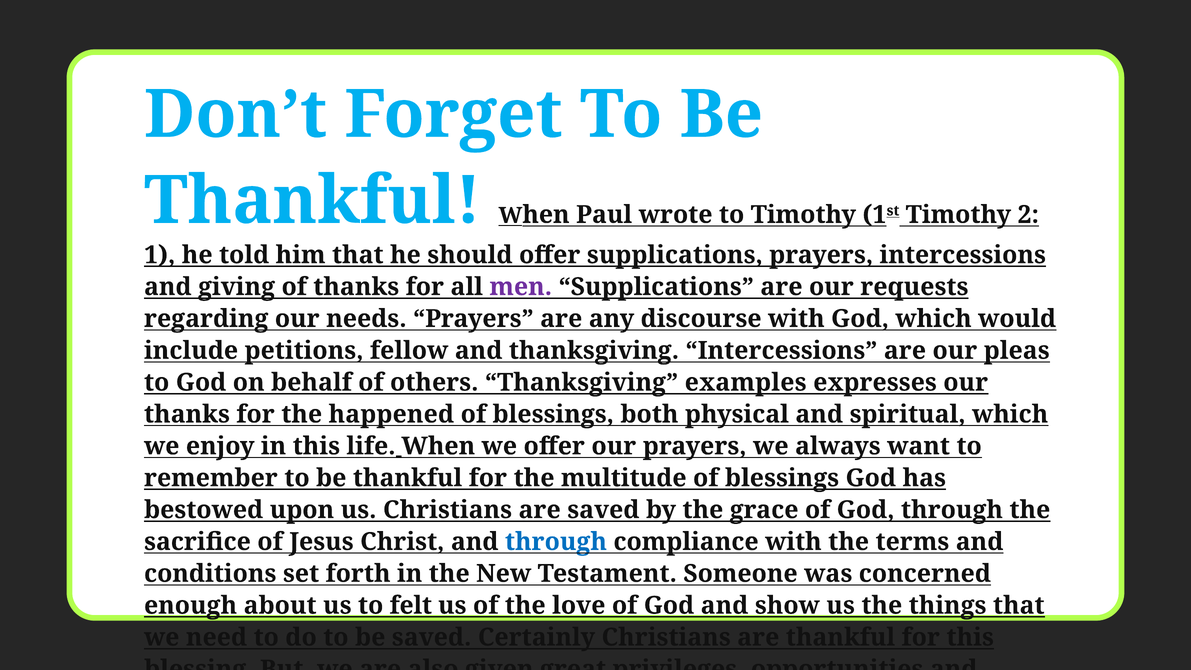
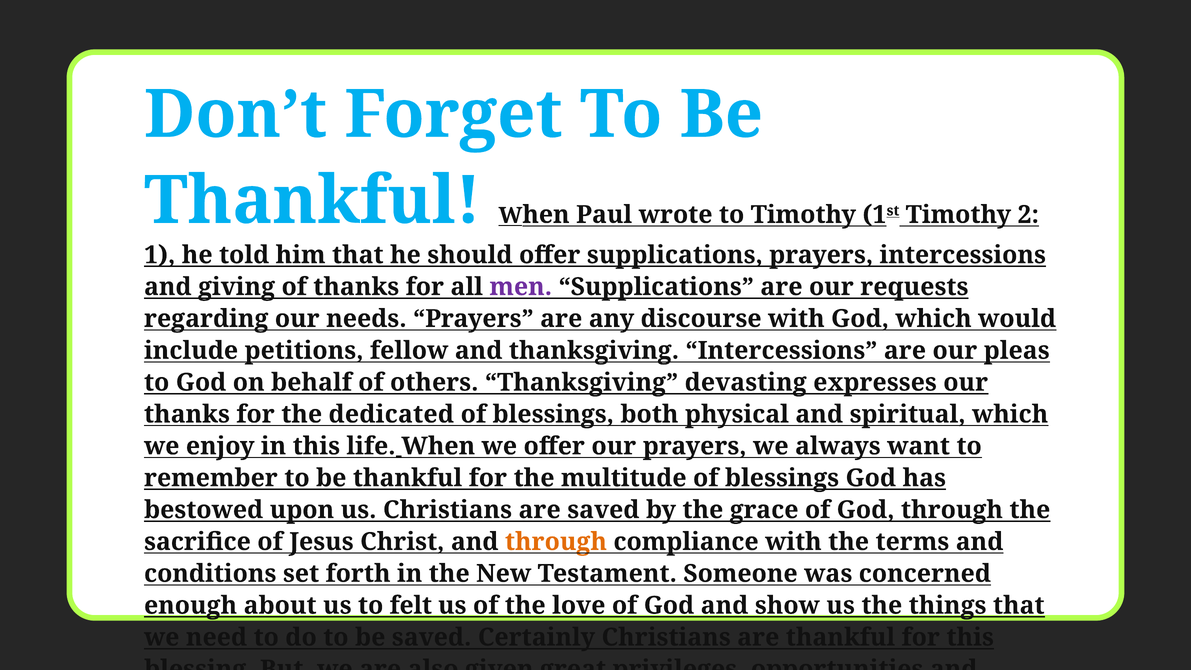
examples: examples -> devasting
happened: happened -> dedicated
through at (556, 542) colour: blue -> orange
